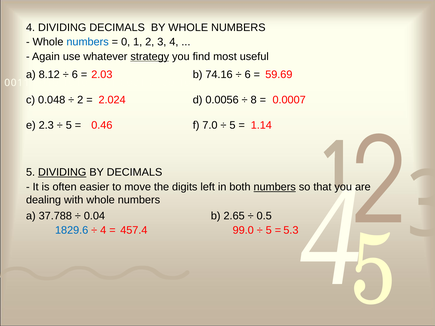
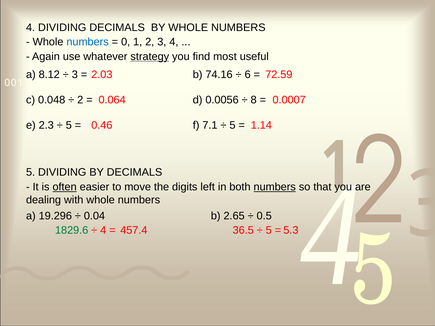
6 at (75, 75): 6 -> 3
59.69: 59.69 -> 72.59
2.024: 2.024 -> 0.064
7.0: 7.0 -> 7.1
DIVIDING at (62, 173) underline: present -> none
often underline: none -> present
37.788: 37.788 -> 19.296
1829.6 colour: blue -> green
99.0: 99.0 -> 36.5
